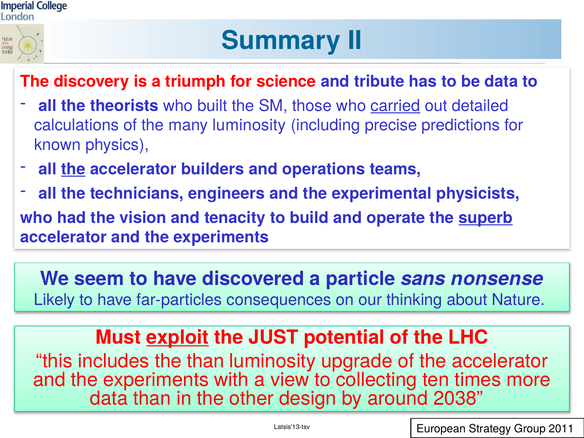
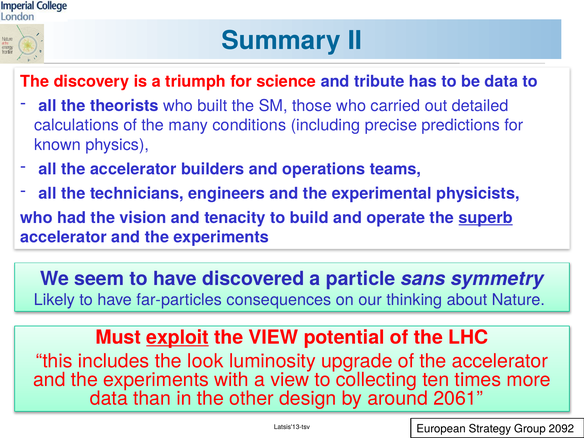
carried underline: present -> none
many luminosity: luminosity -> conditions
the at (73, 169) underline: present -> none
nonsense: nonsense -> symmetry
the JUST: JUST -> VIEW
the than: than -> look
2038: 2038 -> 2061
2011: 2011 -> 2092
